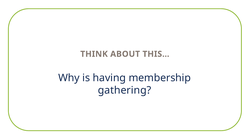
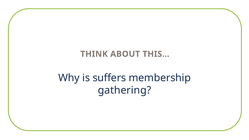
having: having -> suffers
